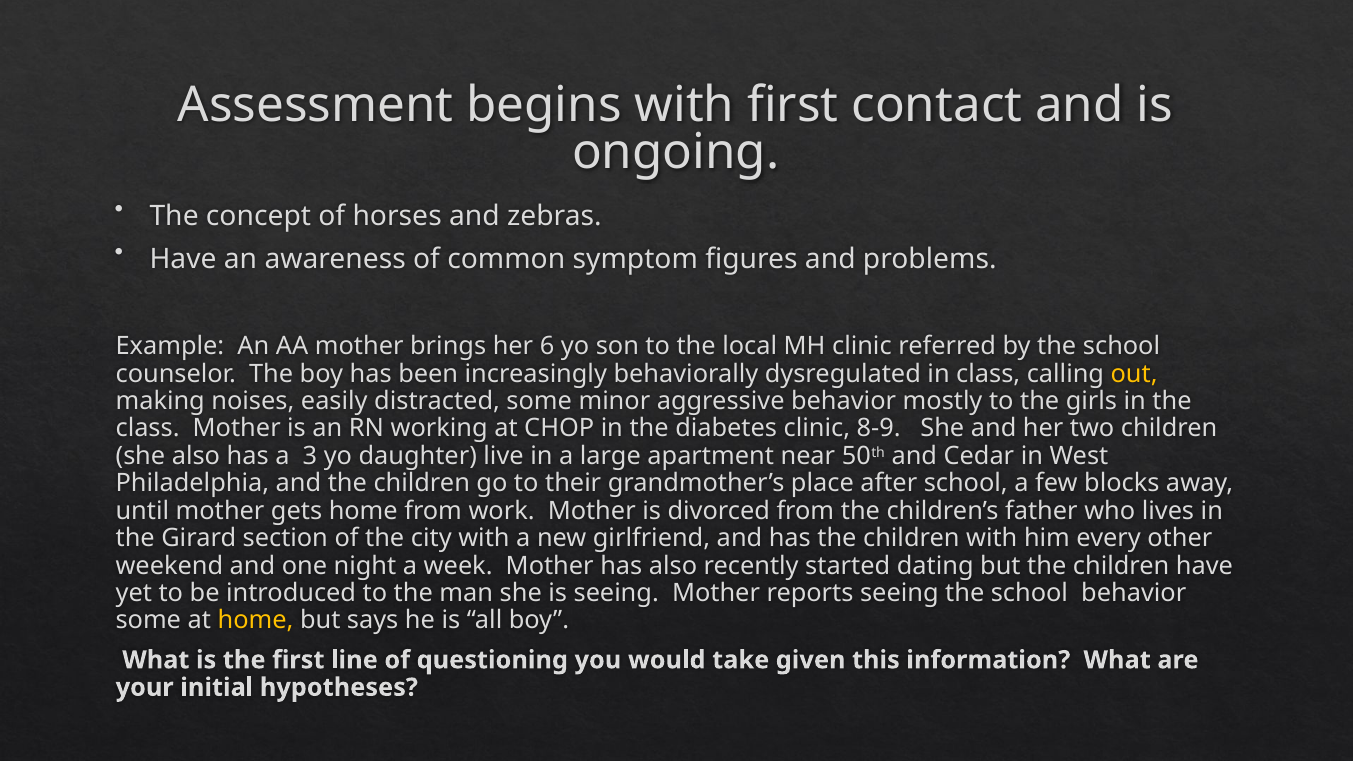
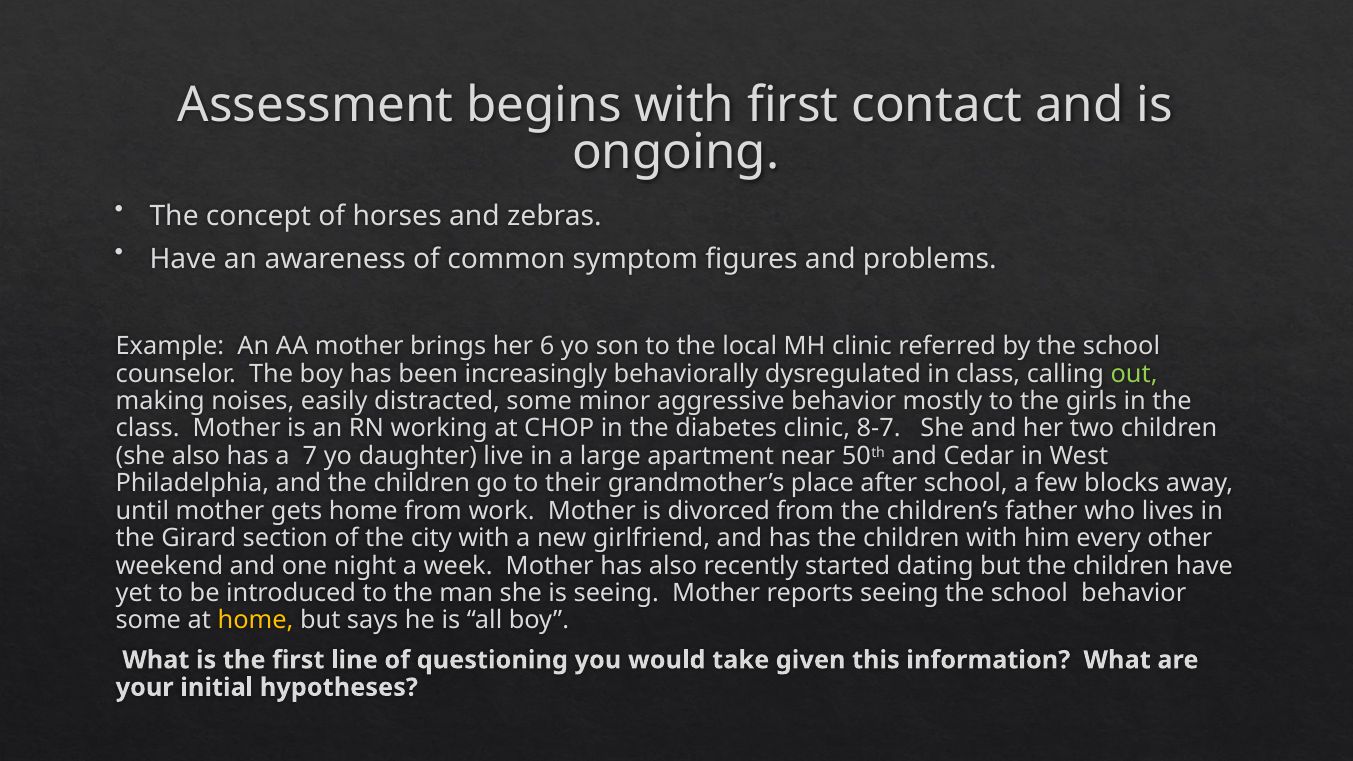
out colour: yellow -> light green
8-9: 8-9 -> 8-7
3: 3 -> 7
